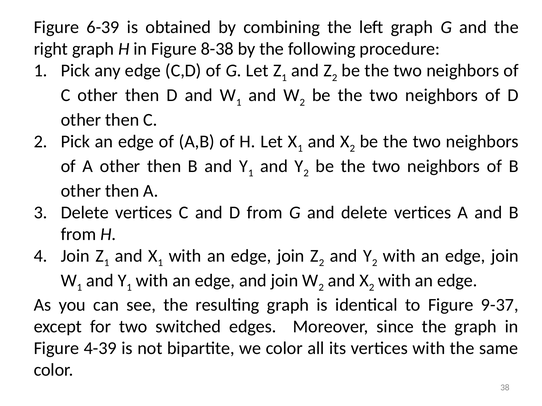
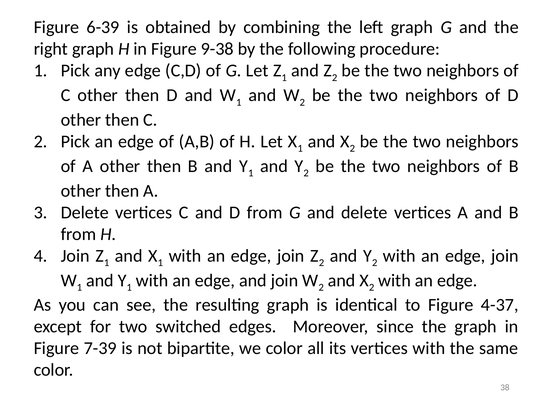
8-38: 8-38 -> 9-38
9-37: 9-37 -> 4-37
4-39: 4-39 -> 7-39
